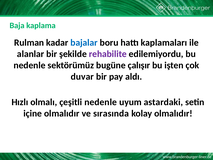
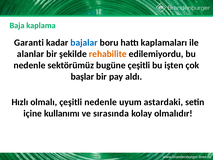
Rulman: Rulman -> Garanti
rehabilite colour: purple -> orange
bugüne çalışır: çalışır -> çeşitli
duvar: duvar -> başlar
içine olmalıdır: olmalıdır -> kullanımı
